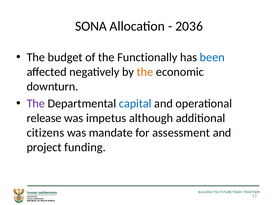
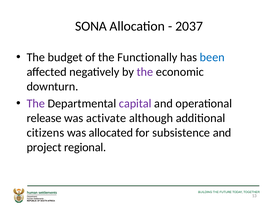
2036: 2036 -> 2037
the at (145, 72) colour: orange -> purple
capital colour: blue -> purple
impetus: impetus -> activate
mandate: mandate -> allocated
assessment: assessment -> subsistence
funding: funding -> regional
